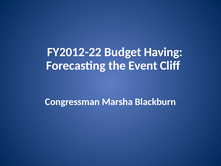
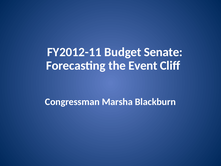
FY2012-22: FY2012-22 -> FY2012-11
Having: Having -> Senate
